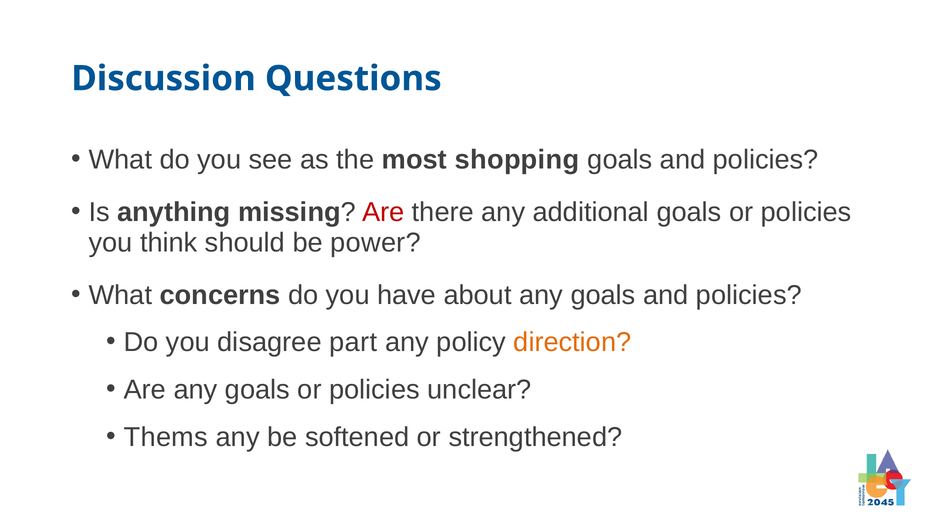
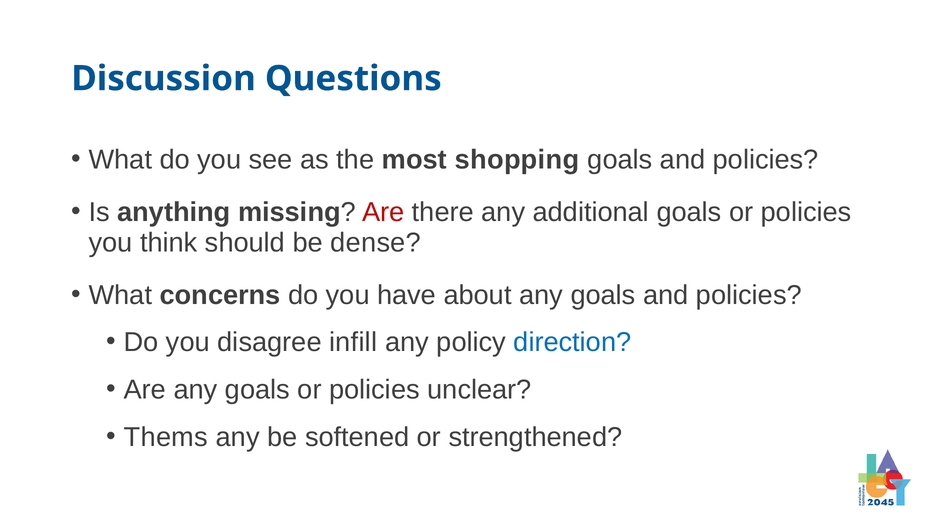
power: power -> dense
part: part -> infill
direction colour: orange -> blue
